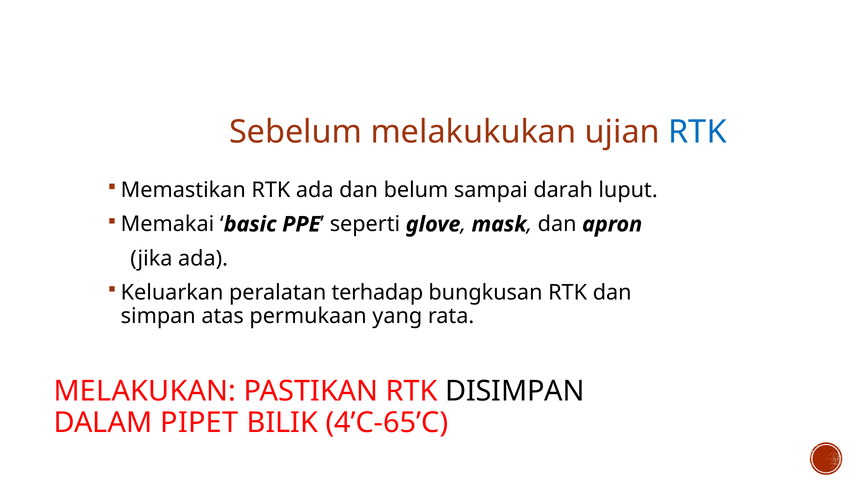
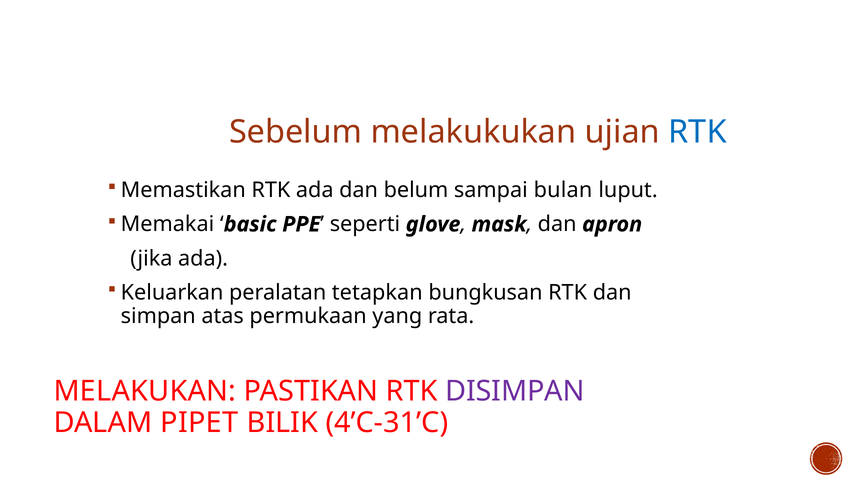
darah: darah -> bulan
terhadap: terhadap -> tetapkan
DISIMPAN colour: black -> purple
4’C-65’C: 4’C-65’C -> 4’C-31’C
